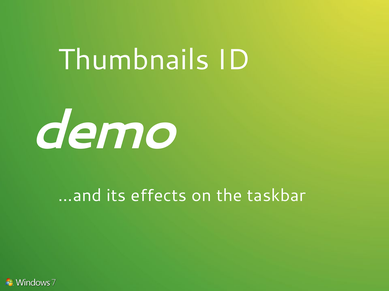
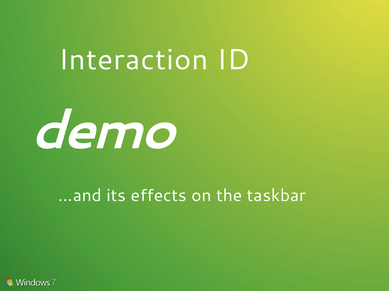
Thumbnails: Thumbnails -> Interaction
